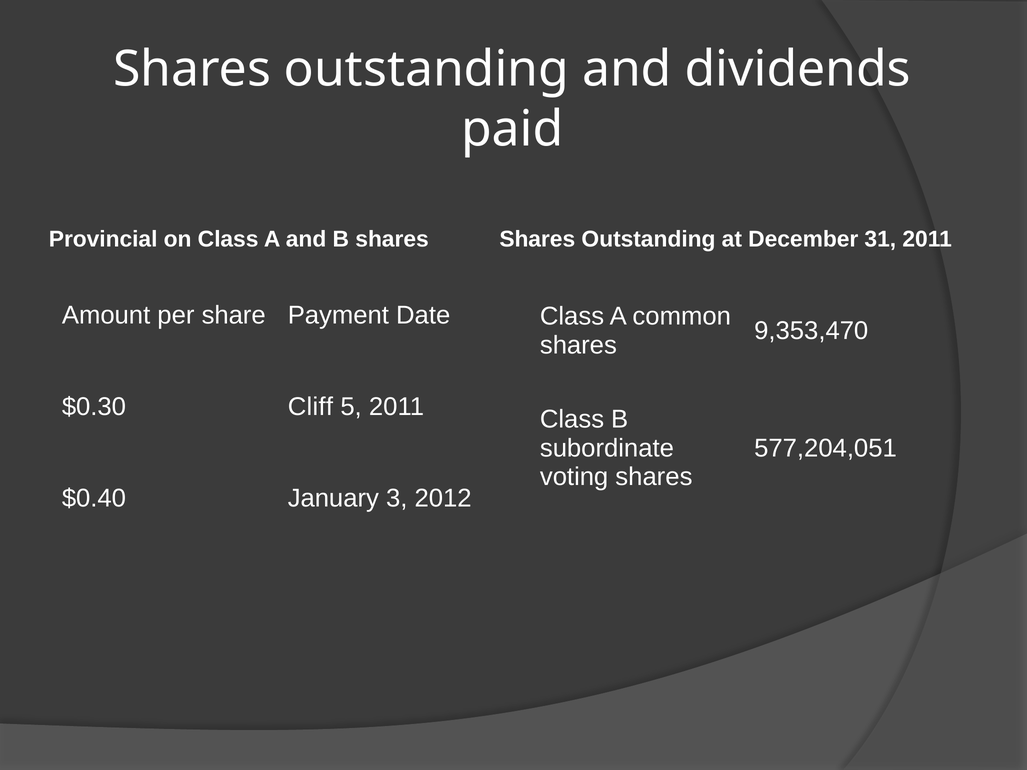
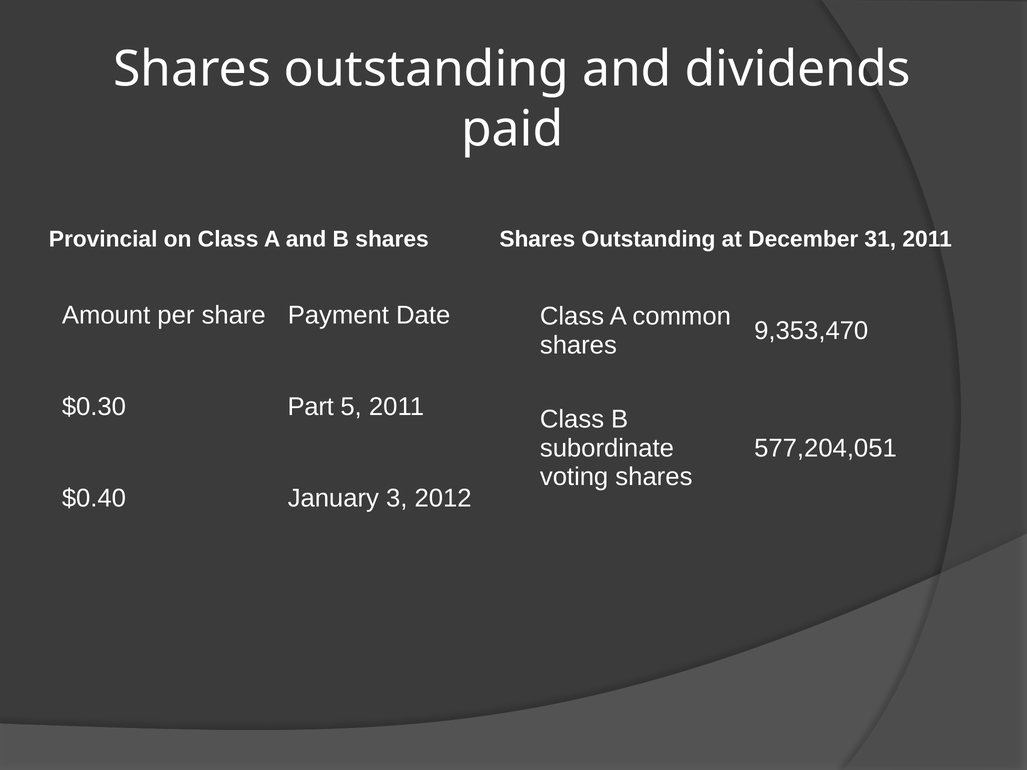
Cliff: Cliff -> Part
